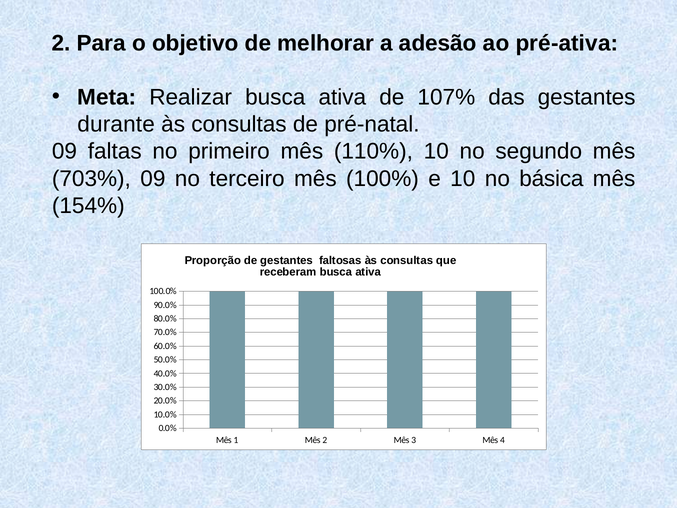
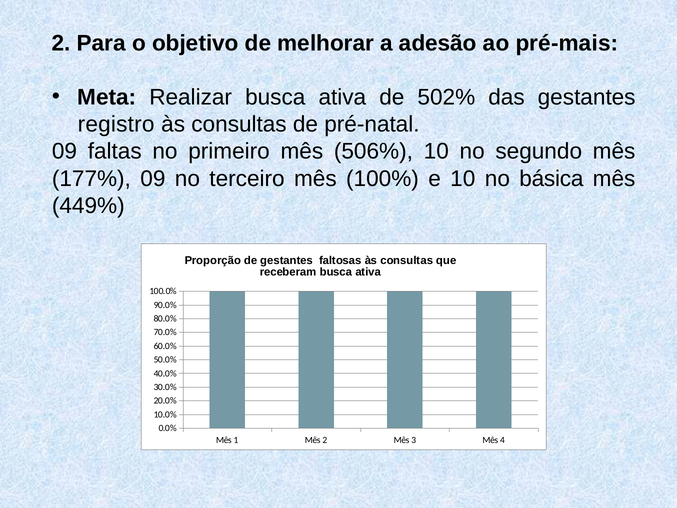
pré-ativa: pré-ativa -> pré-mais
107%: 107% -> 502%
durante: durante -> registro
110%: 110% -> 506%
703%: 703% -> 177%
154%: 154% -> 449%
